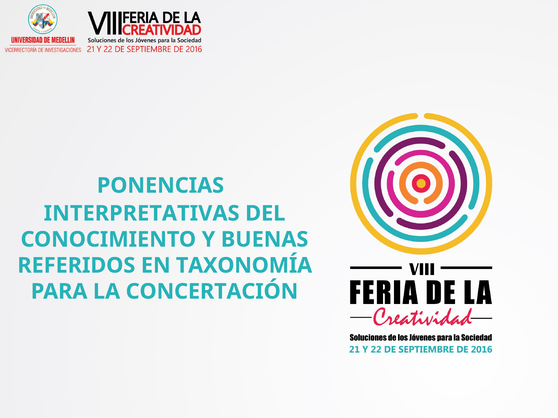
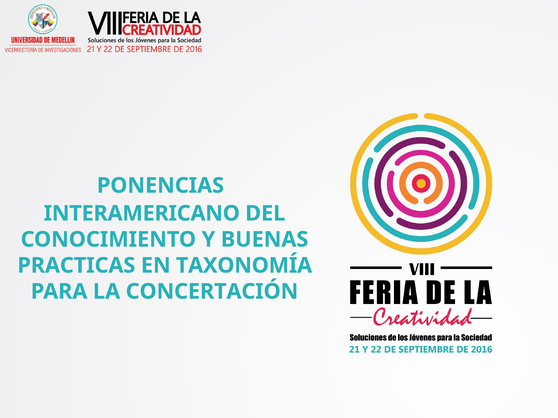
INTERPRETATIVAS: INTERPRETATIVAS -> INTERAMERICANO
REFERIDOS: REFERIDOS -> PRACTICAS
